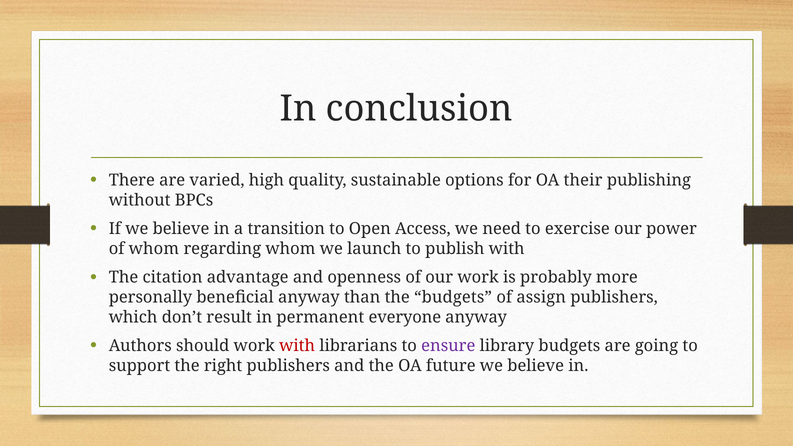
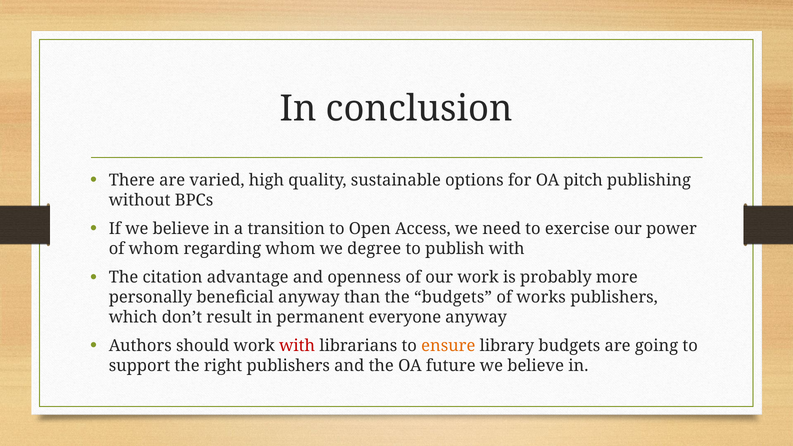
their: their -> pitch
launch: launch -> degree
assign: assign -> works
ensure colour: purple -> orange
